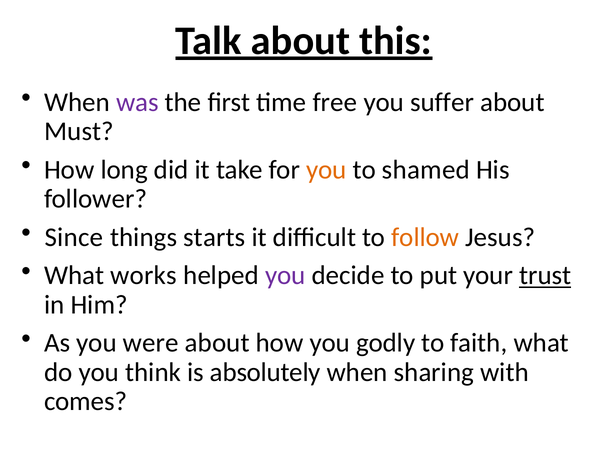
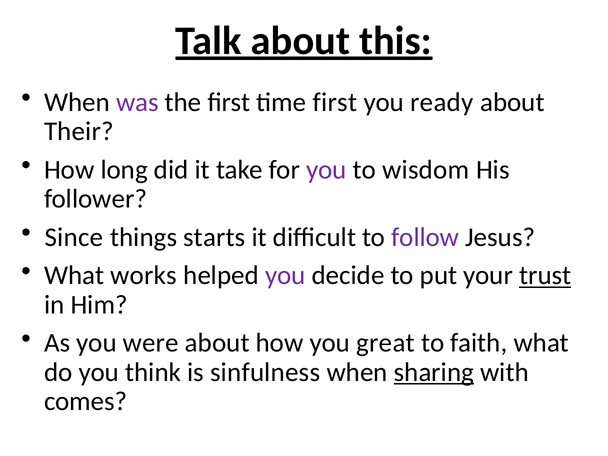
time free: free -> first
suffer: suffer -> ready
Must: Must -> Their
you at (326, 170) colour: orange -> purple
shamed: shamed -> wisdom
follow colour: orange -> purple
godly: godly -> great
absolutely: absolutely -> sinfulness
sharing underline: none -> present
